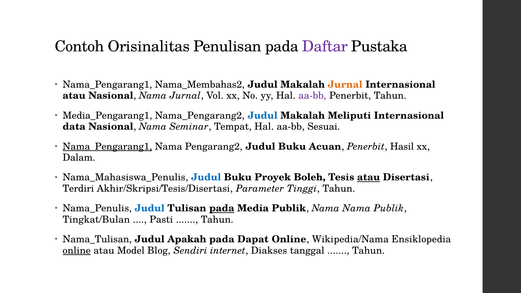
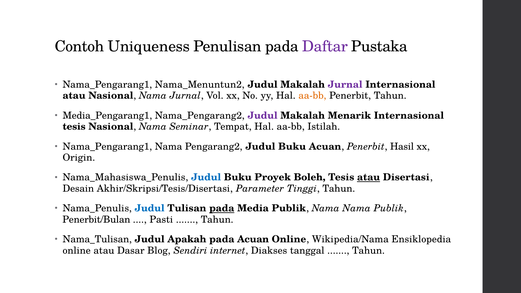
Orisinalitas: Orisinalitas -> Uniqueness
Nama_Membahas2: Nama_Membahas2 -> Nama_Menuntun2
Jurnal at (345, 85) colour: orange -> purple
aa-bb at (312, 96) colour: purple -> orange
Judul at (263, 116) colour: blue -> purple
Meliputi: Meliputi -> Menarik
data at (74, 127): data -> tesis
Sesuai: Sesuai -> Istilah
Nama_Pengarang1 at (107, 146) underline: present -> none
Dalam: Dalam -> Origin
Terdiri: Terdiri -> Desain
Tingkat/Bulan: Tingkat/Bulan -> Penerbit/Bulan
pada Dapat: Dapat -> Acuan
online at (77, 251) underline: present -> none
Model: Model -> Dasar
